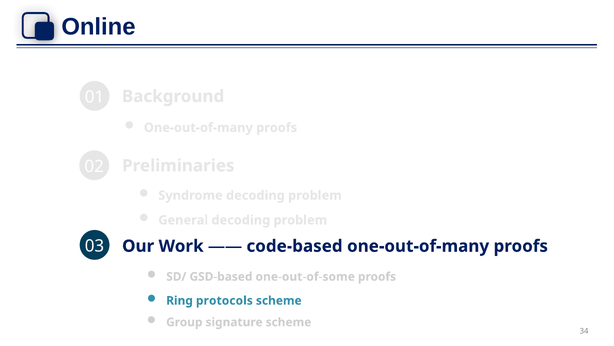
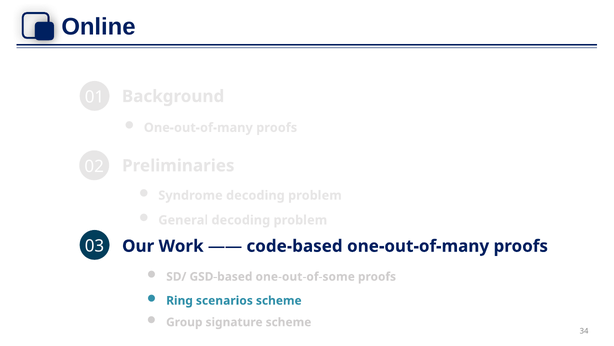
protocols: protocols -> scenarios
